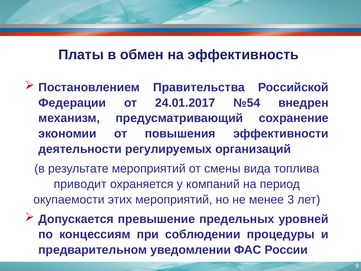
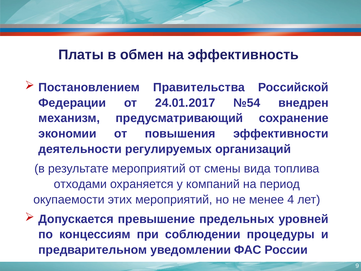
приводит: приводит -> отходами
3: 3 -> 4
